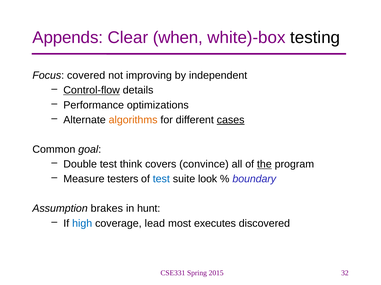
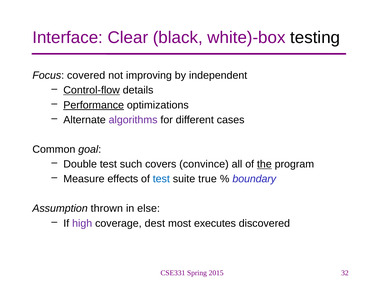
Appends: Appends -> Interface
when: when -> black
Performance underline: none -> present
algorithms colour: orange -> purple
cases underline: present -> none
think: think -> such
testers: testers -> effects
look: look -> true
brakes: brakes -> thrown
hunt: hunt -> else
high colour: blue -> purple
lead: lead -> dest
